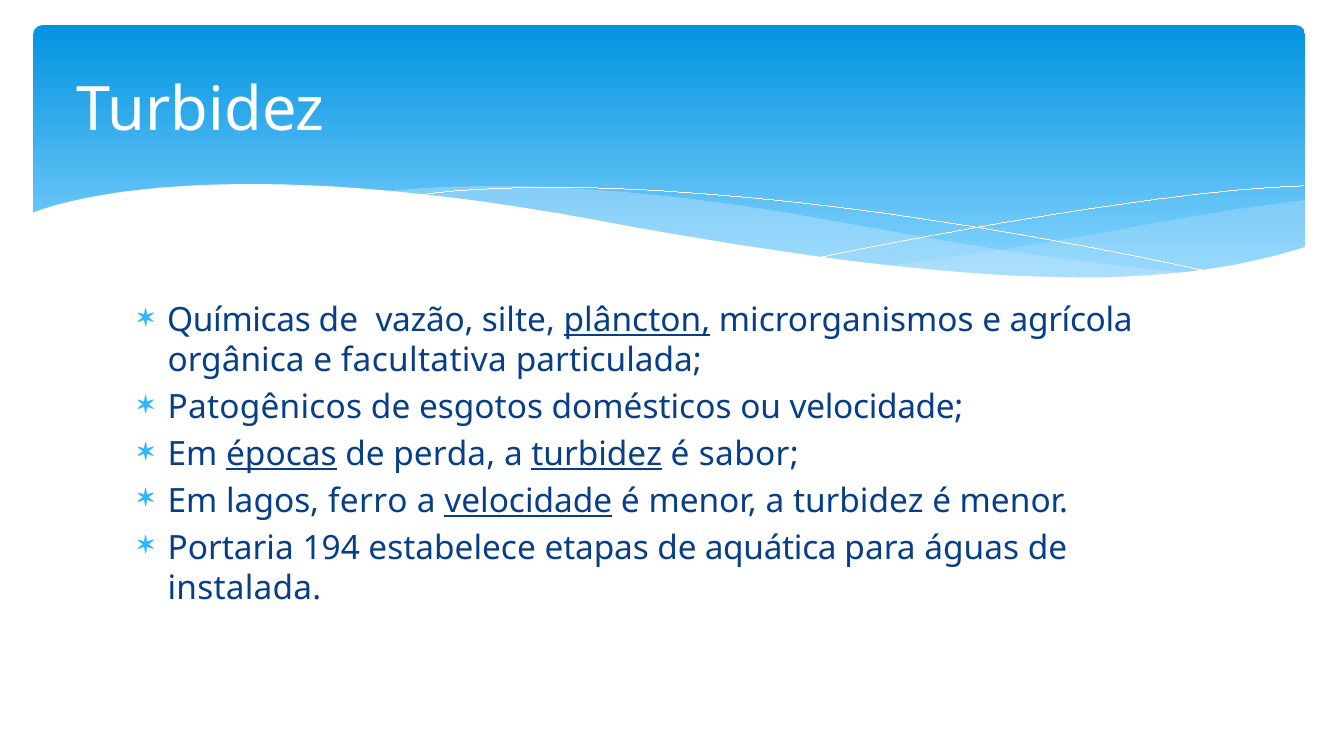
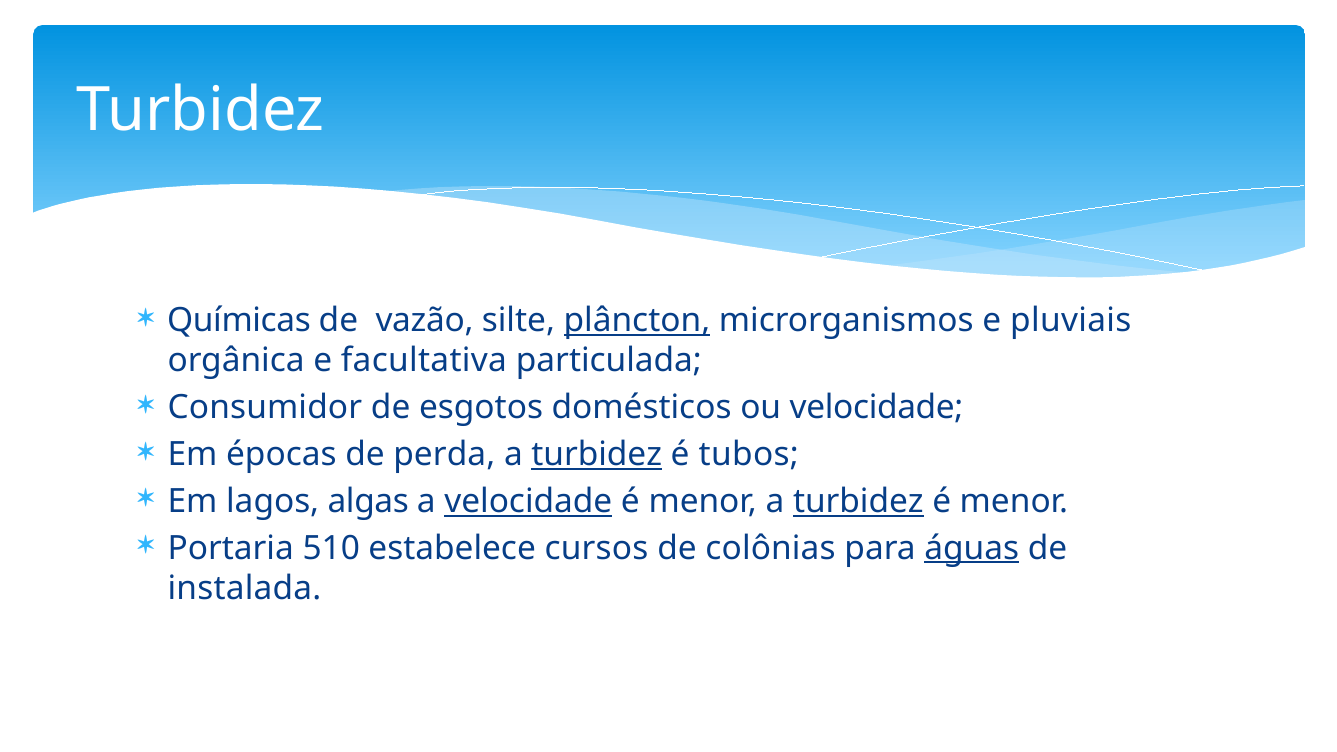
agrícola: agrícola -> pluviais
Patogênicos: Patogênicos -> Consumidor
épocas underline: present -> none
sabor: sabor -> tubos
ferro: ferro -> algas
turbidez at (858, 501) underline: none -> present
194: 194 -> 510
etapas: etapas -> cursos
aquática: aquática -> colônias
águas underline: none -> present
